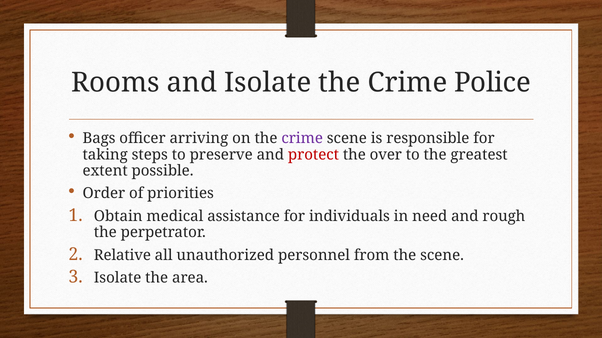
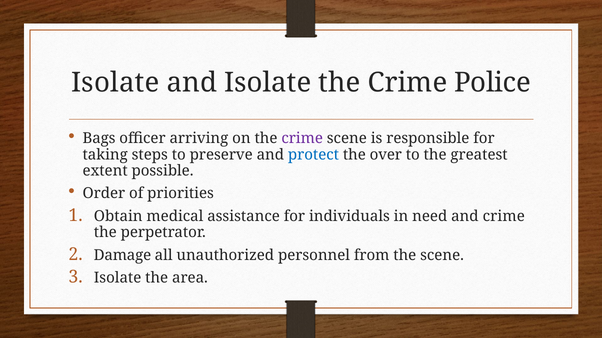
Rooms at (115, 83): Rooms -> Isolate
protect colour: red -> blue
and rough: rough -> crime
Relative: Relative -> Damage
